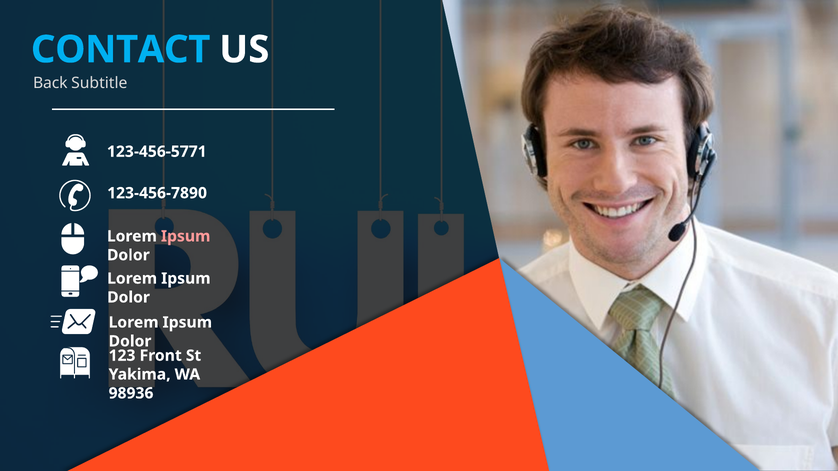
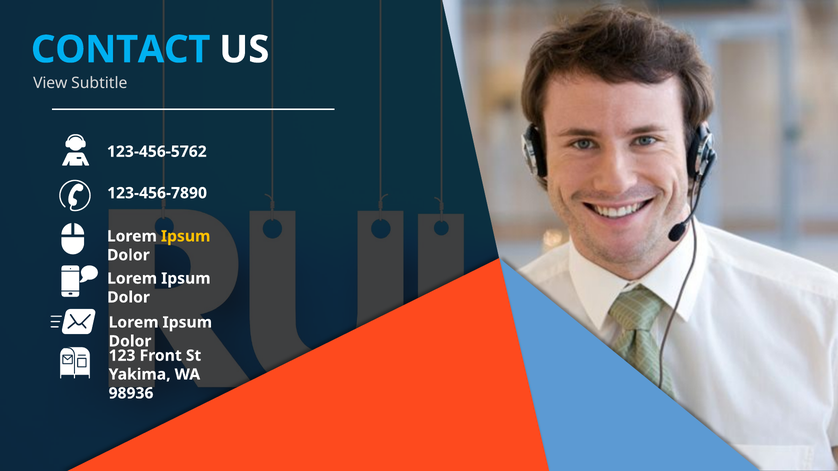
Back: Back -> View
123-456-5771: 123-456-5771 -> 123-456-5762
Ipsum at (186, 236) colour: pink -> yellow
